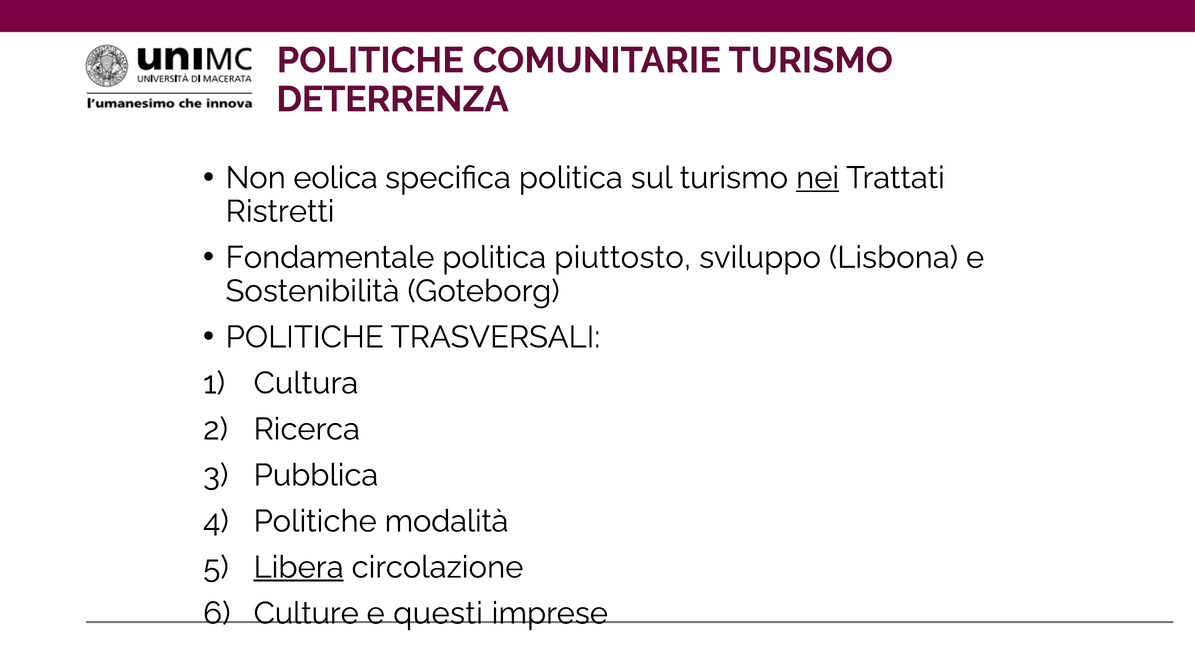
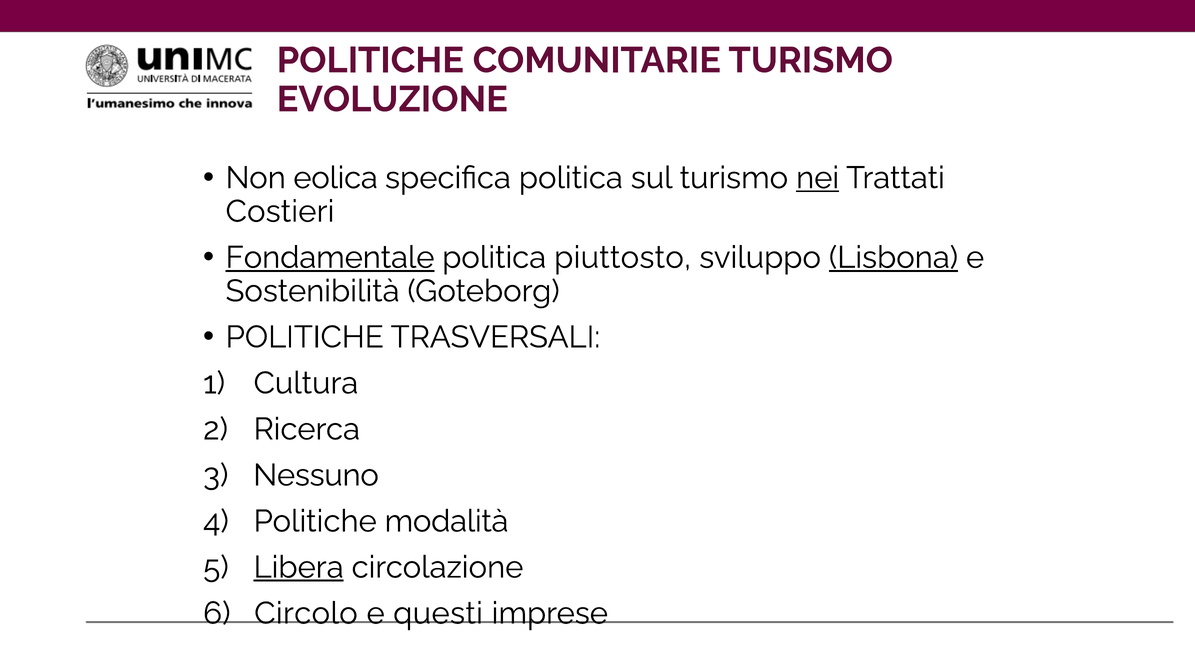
DETERRENZA: DETERRENZA -> EVOLUZIONE
Ristretti: Ristretti -> Costieri
Fondamentale underline: none -> present
Lisbona underline: none -> present
Pubblica: Pubblica -> Nessuno
Culture: Culture -> Circolo
